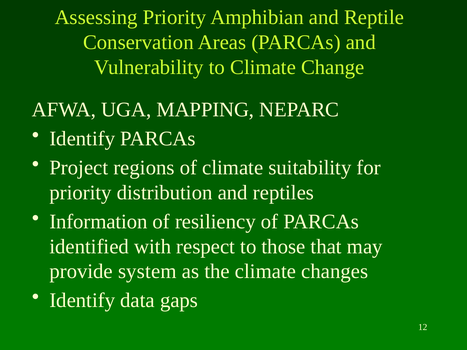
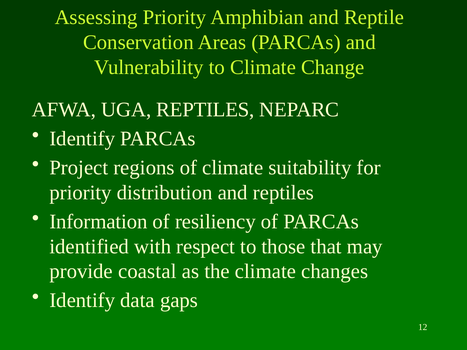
UGA MAPPING: MAPPING -> REPTILES
system: system -> coastal
